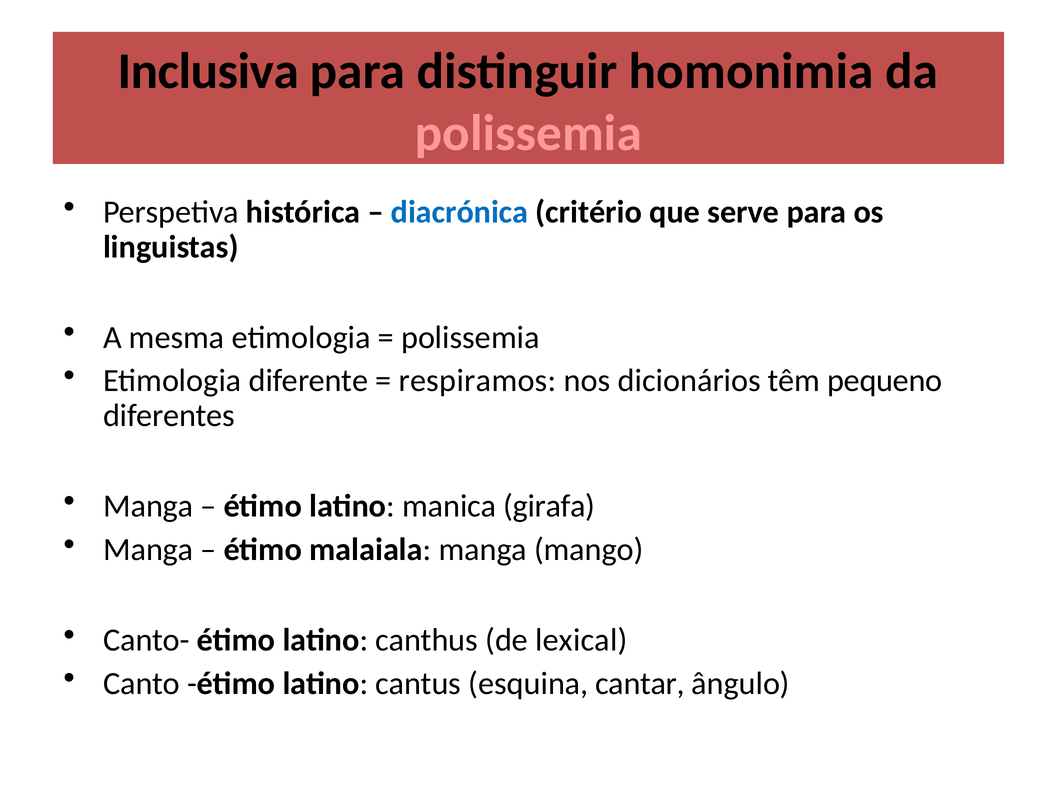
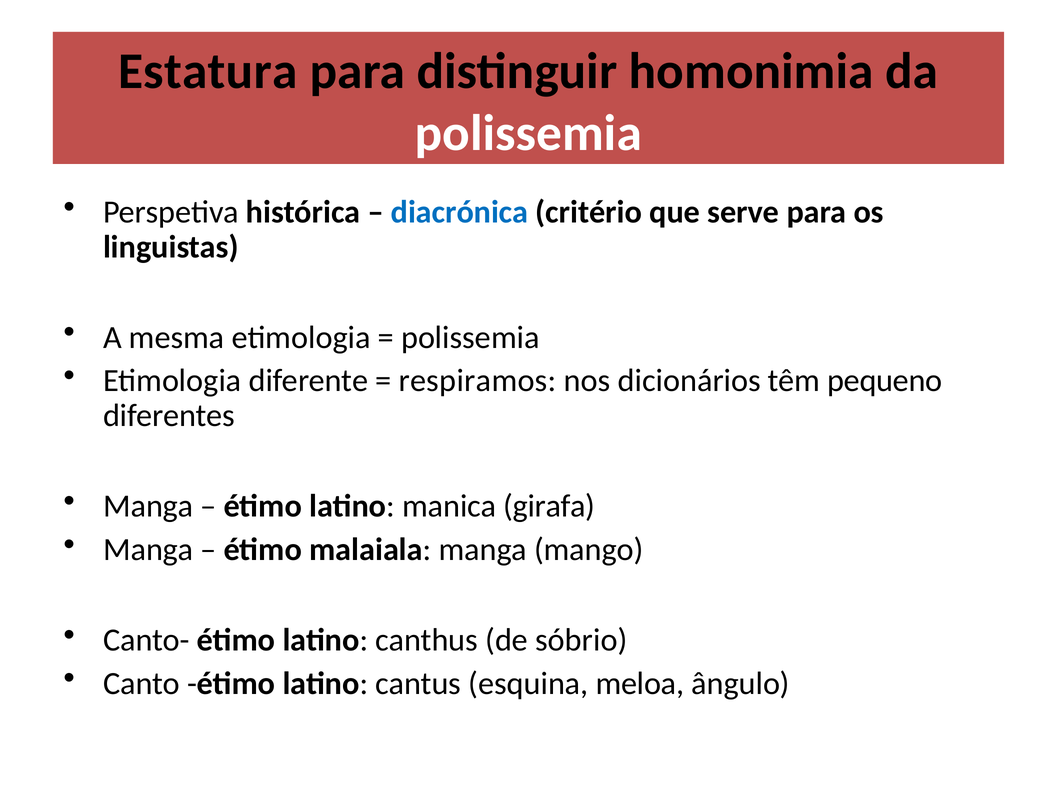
Inclusiva: Inclusiva -> Estatura
polissemia at (528, 133) colour: pink -> white
lexical: lexical -> sóbrio
cantar: cantar -> meloa
